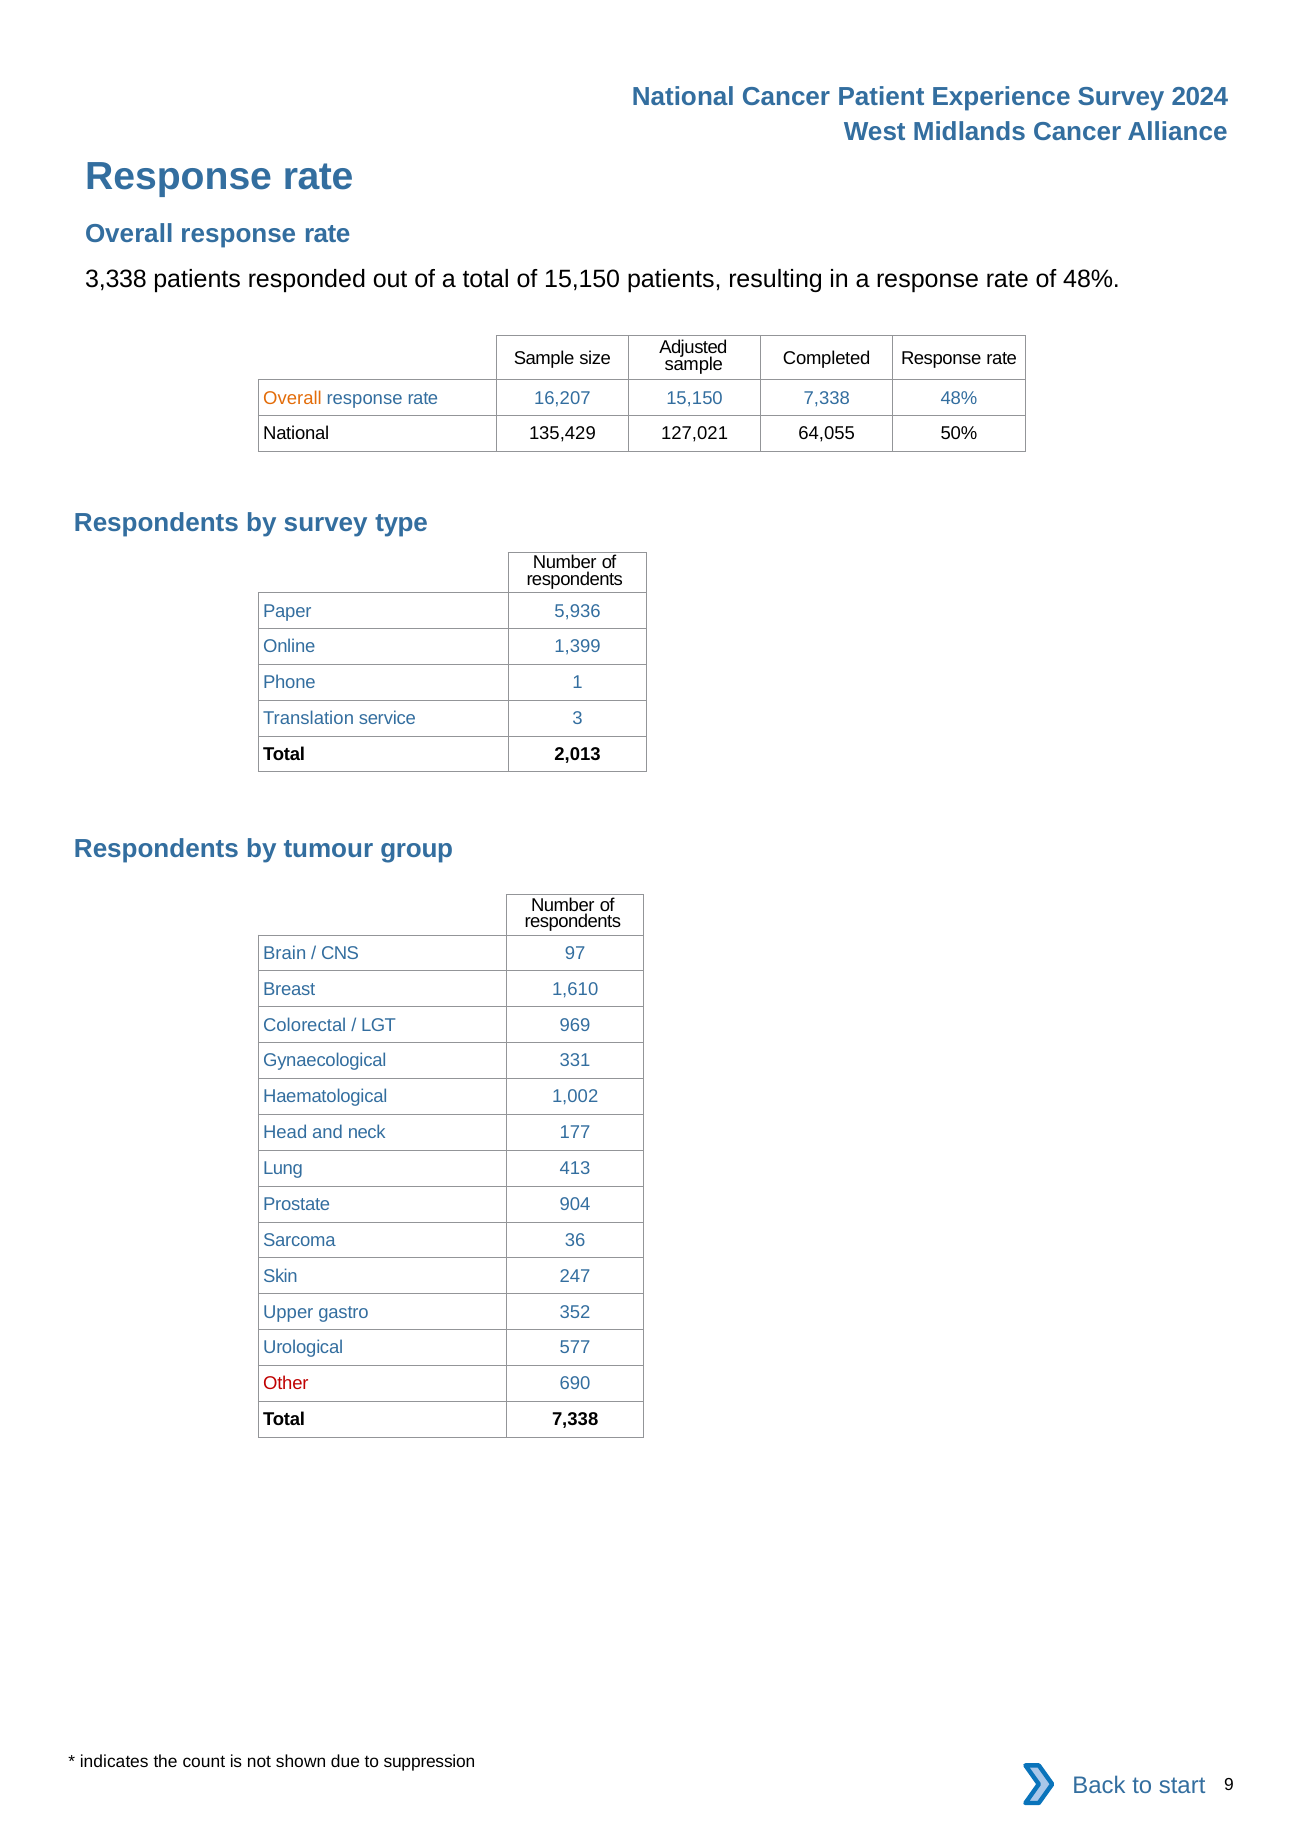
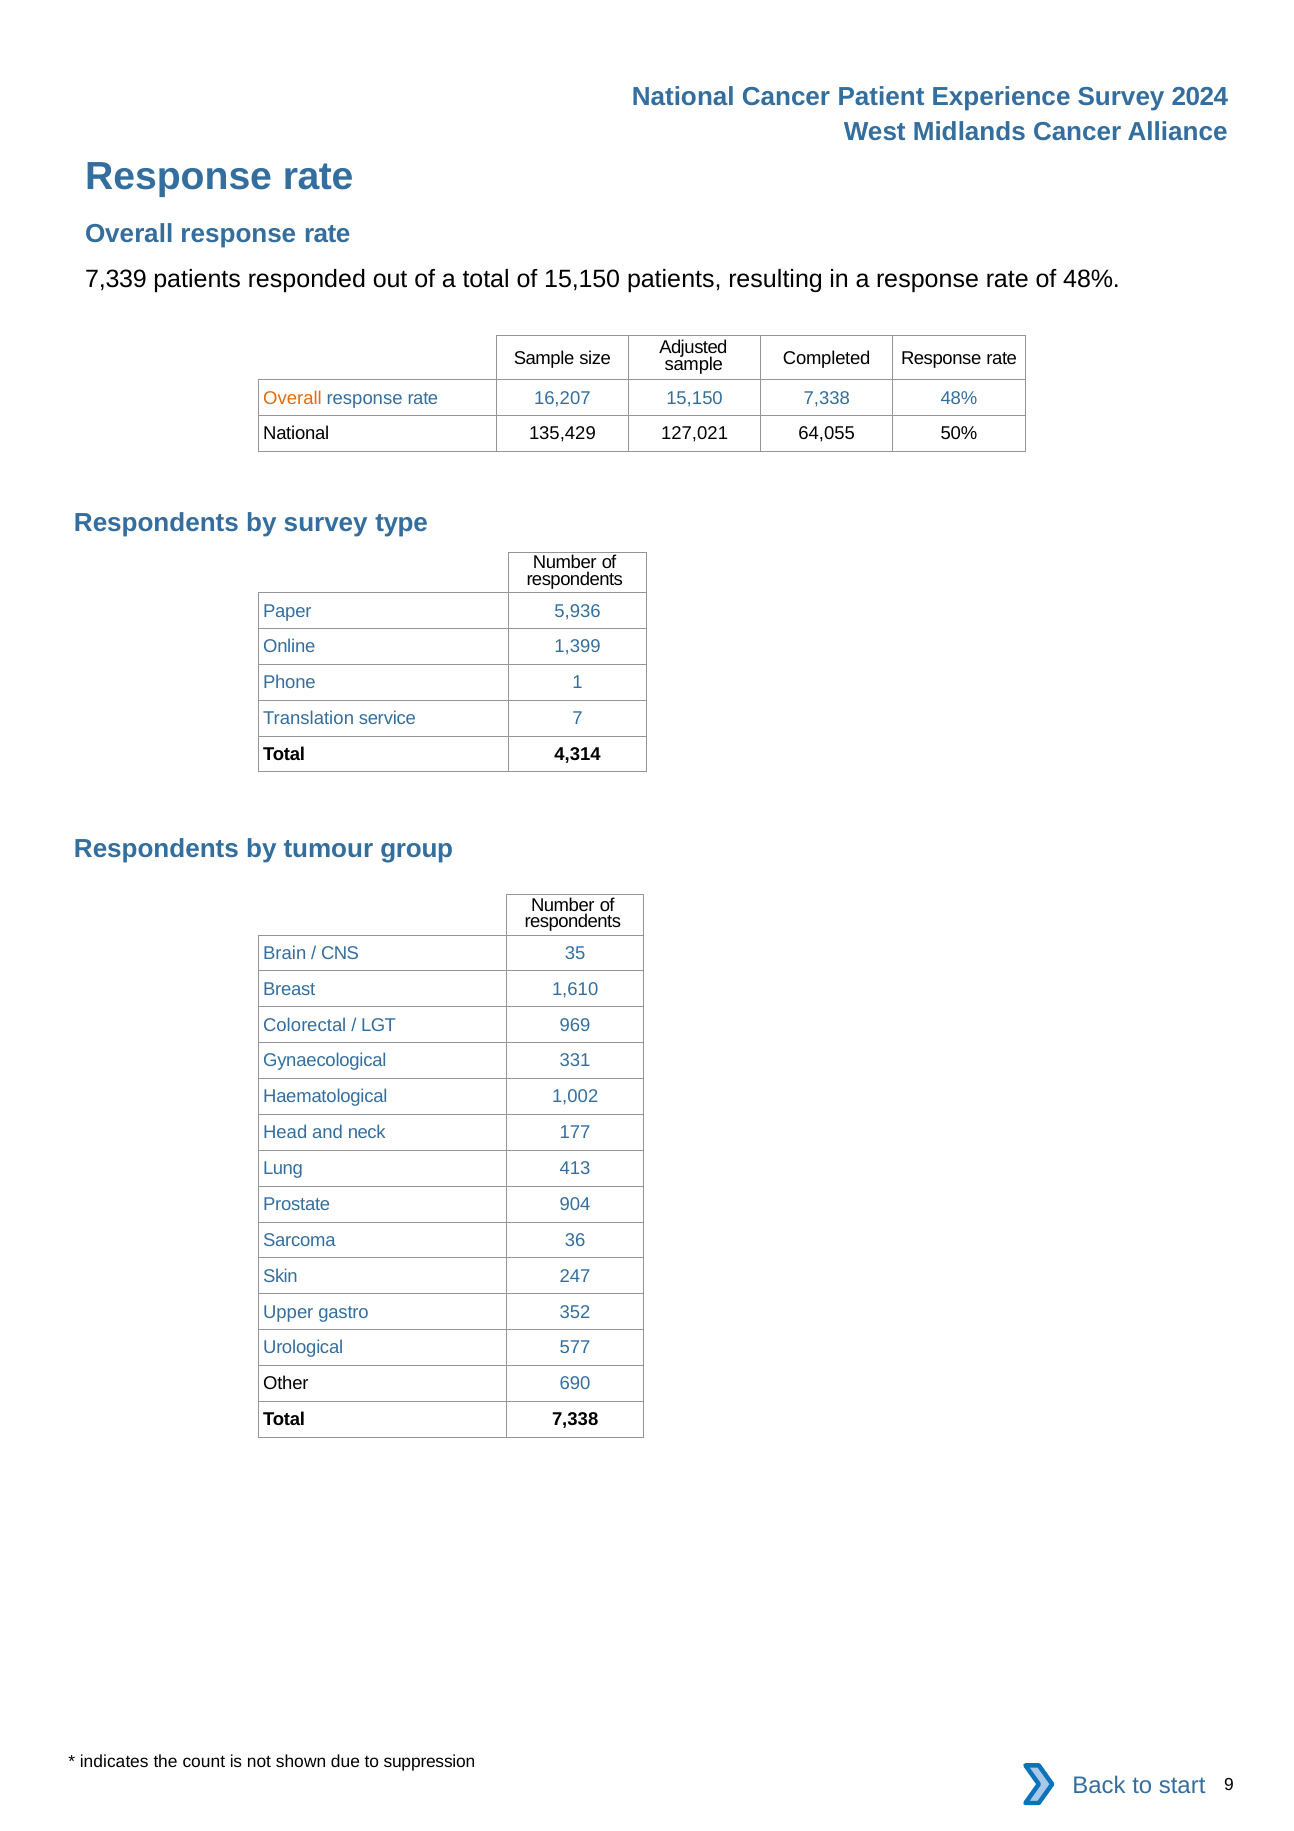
3,338: 3,338 -> 7,339
3: 3 -> 7
2,013: 2,013 -> 4,314
97: 97 -> 35
Other colour: red -> black
